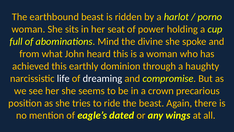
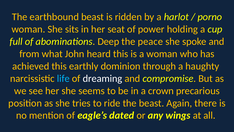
Mind: Mind -> Deep
divine: divine -> peace
life colour: white -> light blue
